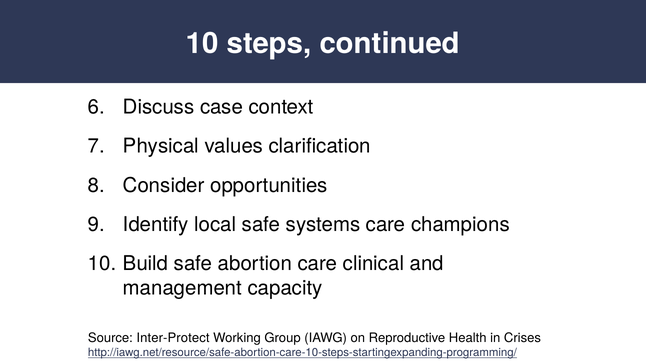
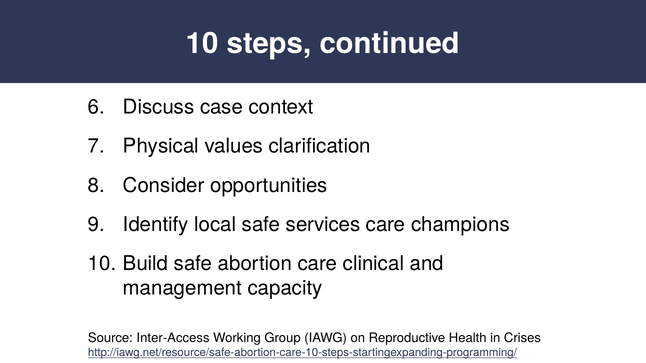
systems: systems -> services
Inter-Protect: Inter-Protect -> Inter-Access
